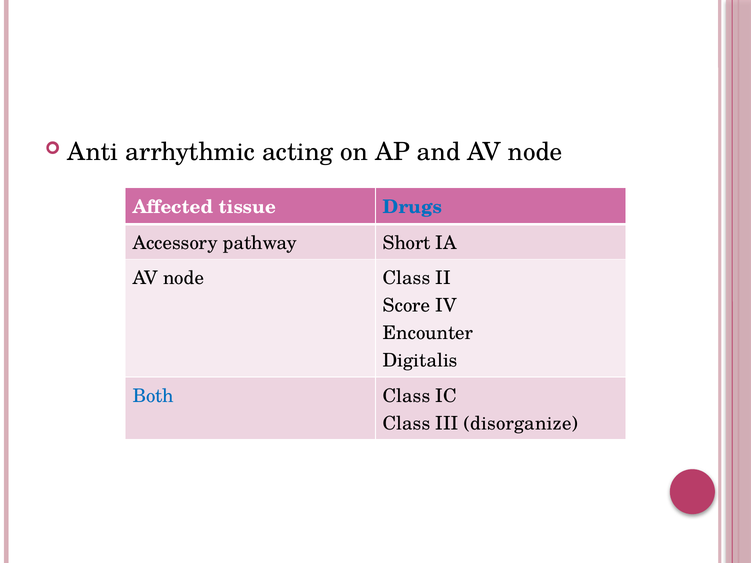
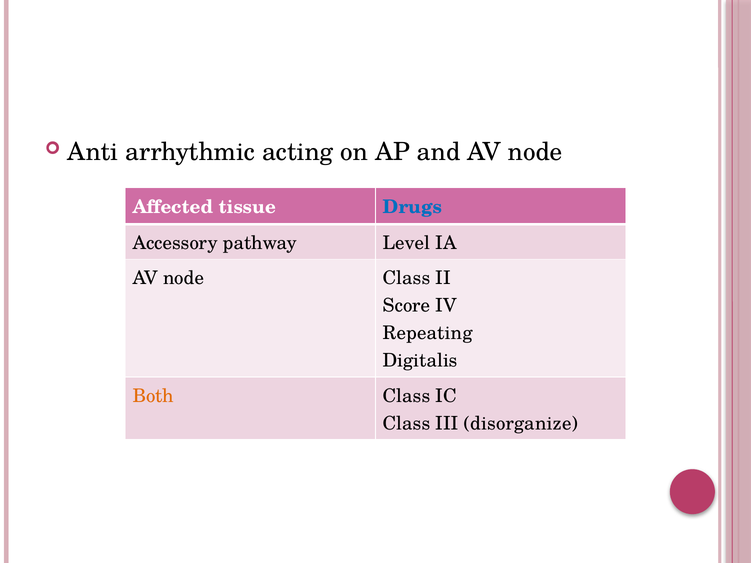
Short: Short -> Level
Encounter: Encounter -> Repeating
Both colour: blue -> orange
